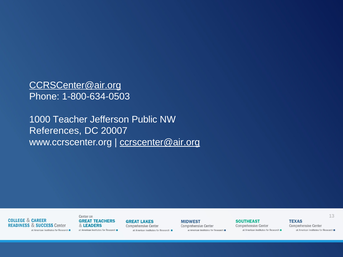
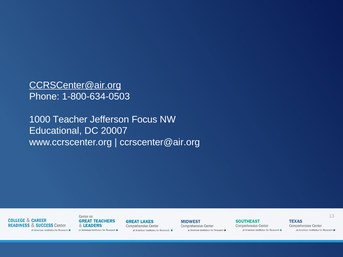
Public: Public -> Focus
References: References -> Educational
ccrscenter@air.org at (160, 142) underline: present -> none
